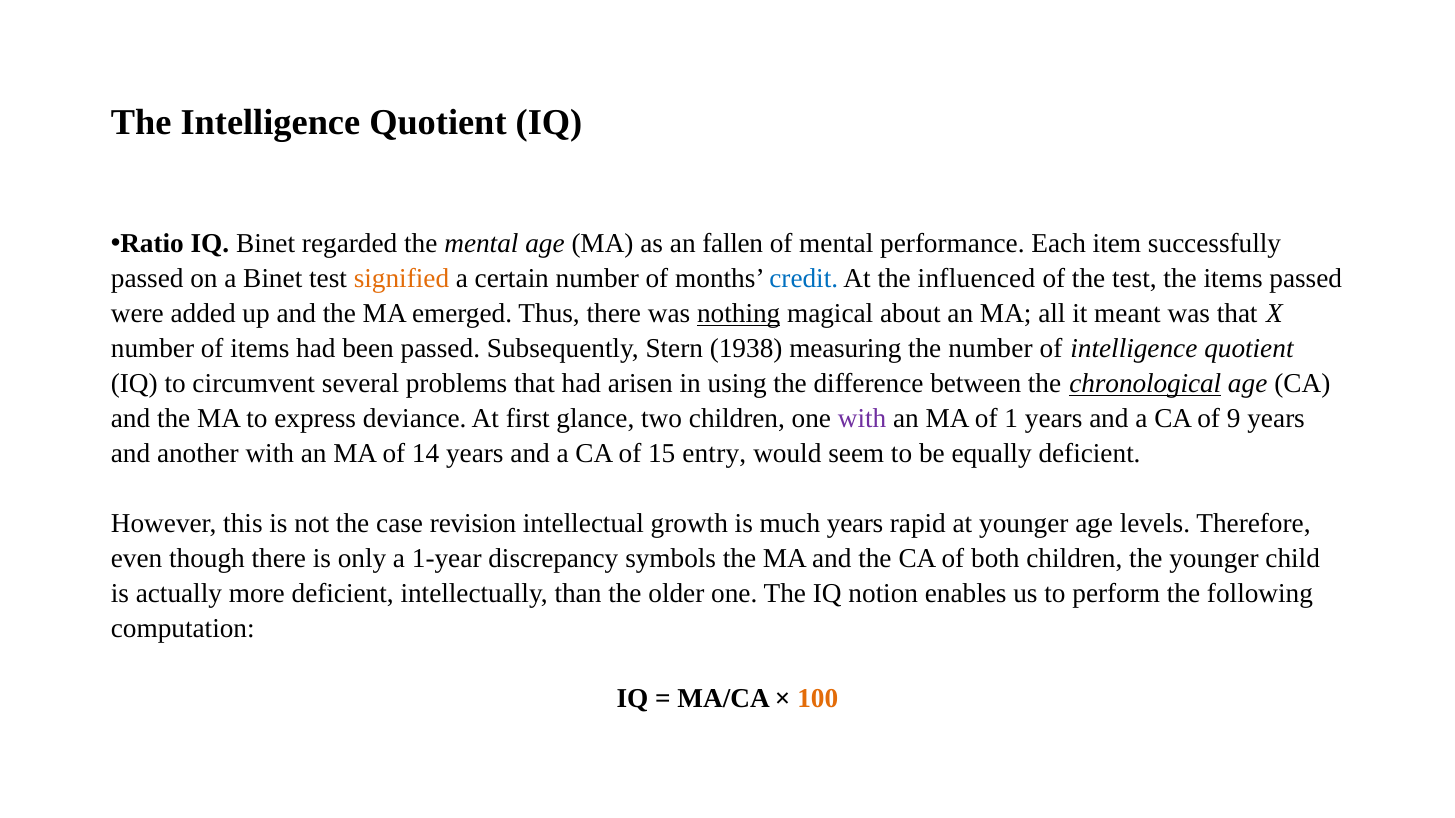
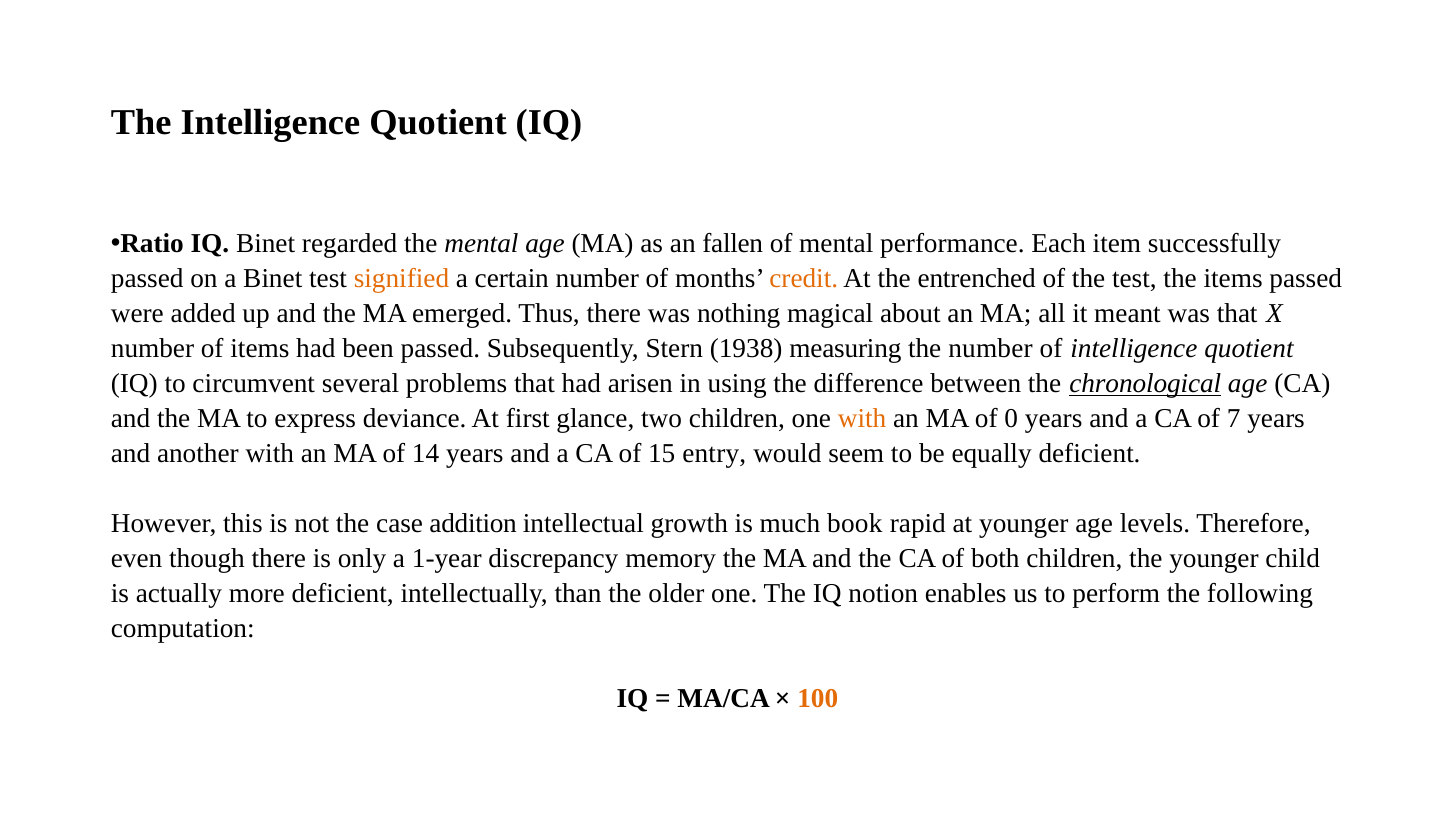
credit colour: blue -> orange
influenced: influenced -> entrenched
nothing underline: present -> none
with at (862, 419) colour: purple -> orange
1: 1 -> 0
9: 9 -> 7
revision: revision -> addition
much years: years -> book
symbols: symbols -> memory
